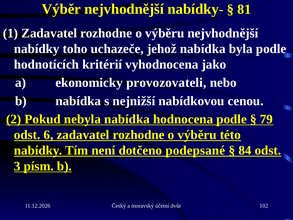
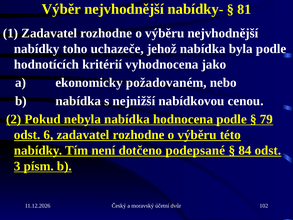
provozovateli: provozovateli -> požadovaném
